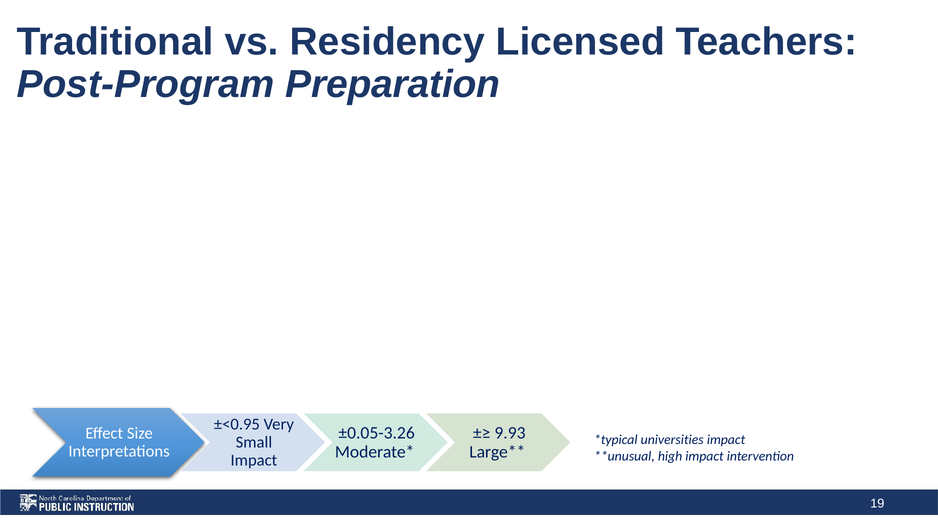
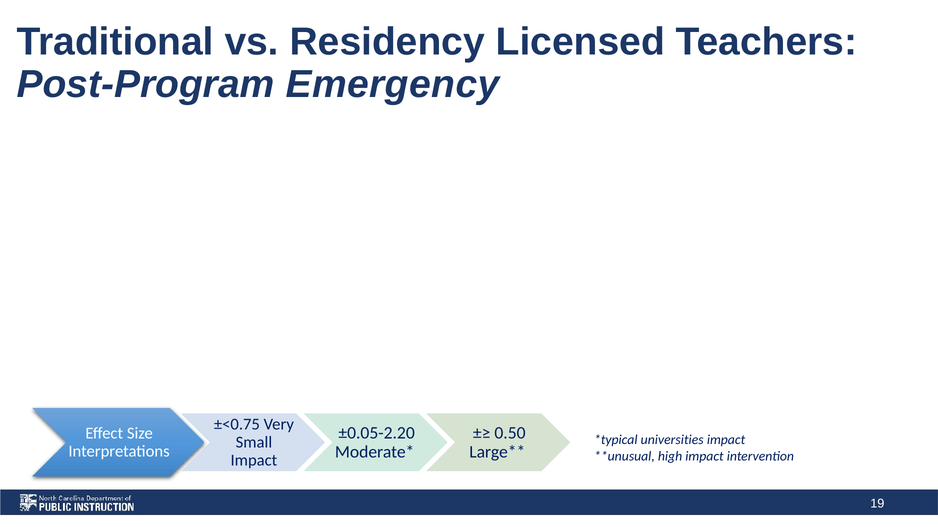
Preparation: Preparation -> Emergency
±<0.95: ±<0.95 -> ±<0.75
±0.05-3.26: ±0.05-3.26 -> ±0.05-2.20
9.93: 9.93 -> 0.50
